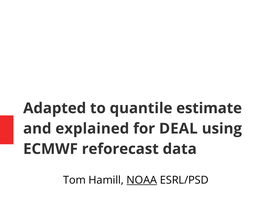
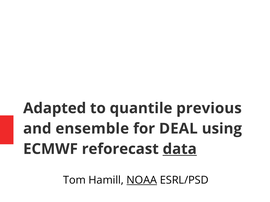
estimate: estimate -> previous
explained: explained -> ensemble
data underline: none -> present
